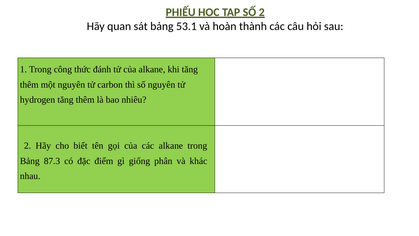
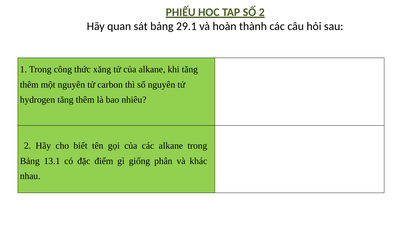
53.1: 53.1 -> 29.1
đánh: đánh -> xăng
87.3: 87.3 -> 13.1
